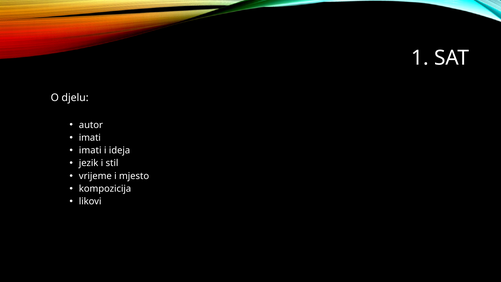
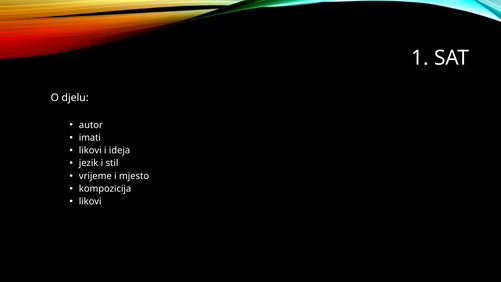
imati at (90, 150): imati -> likovi
